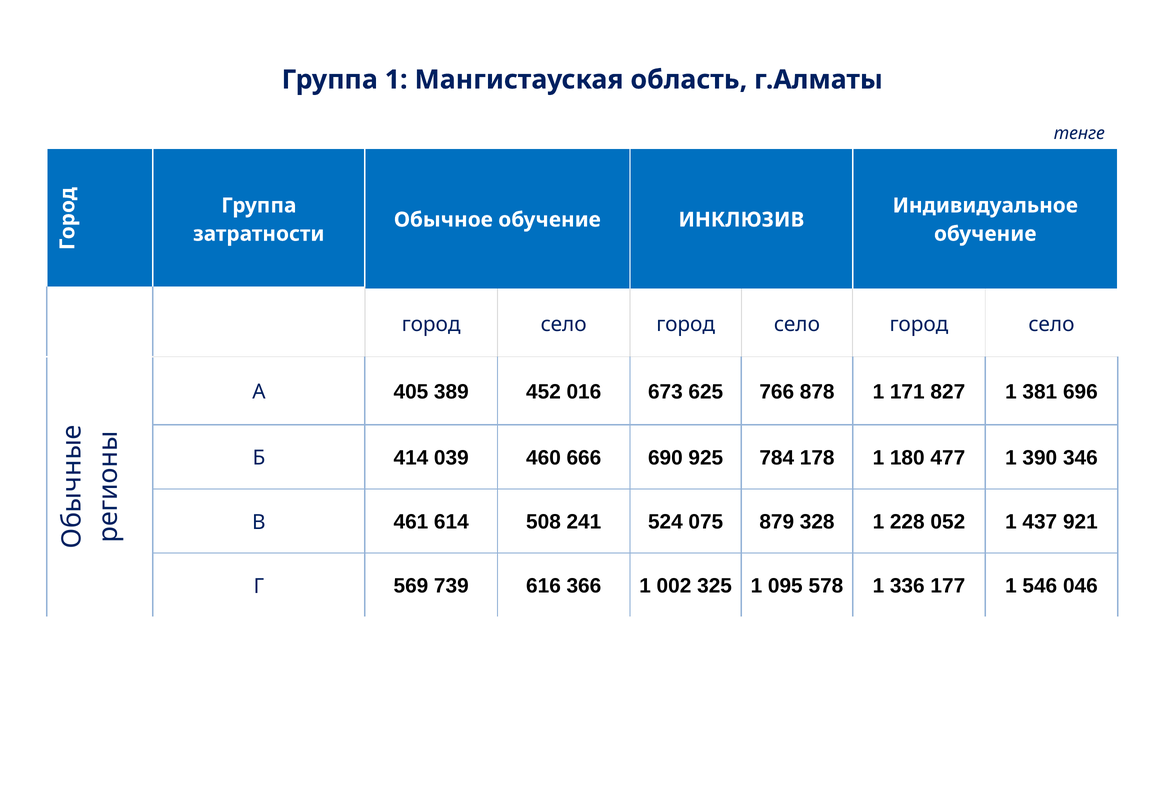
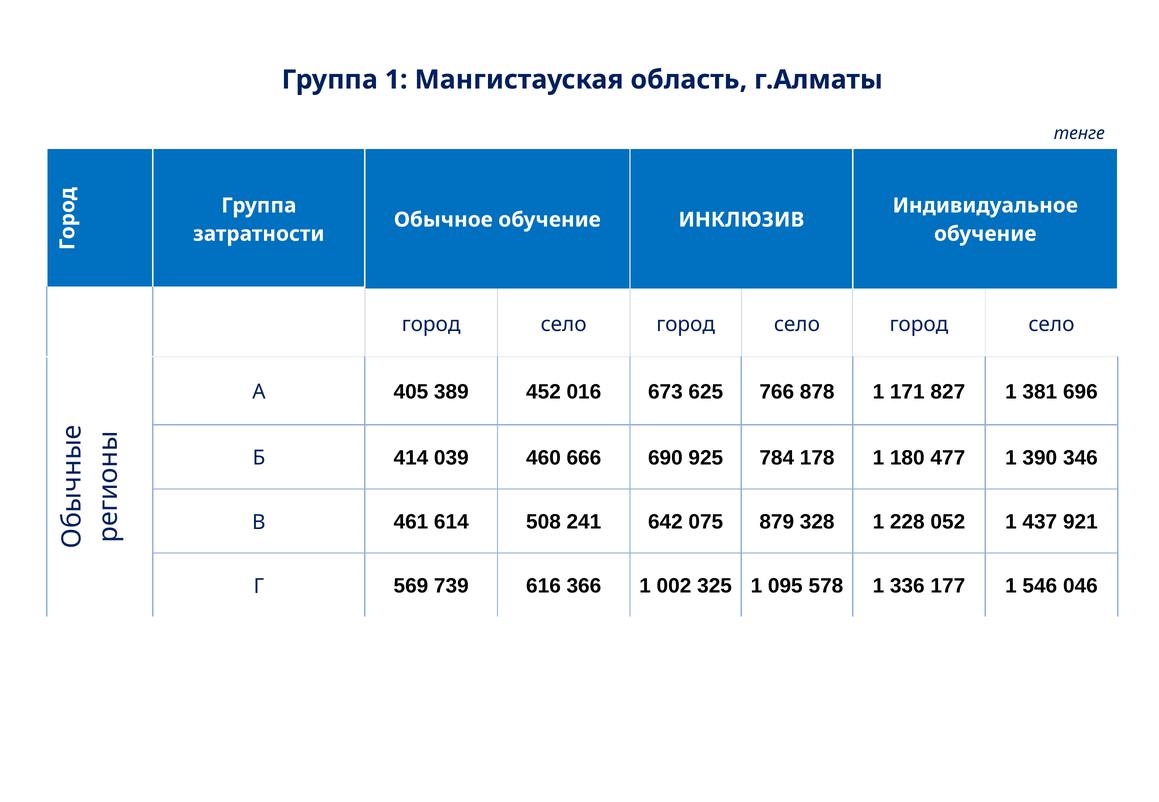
524: 524 -> 642
